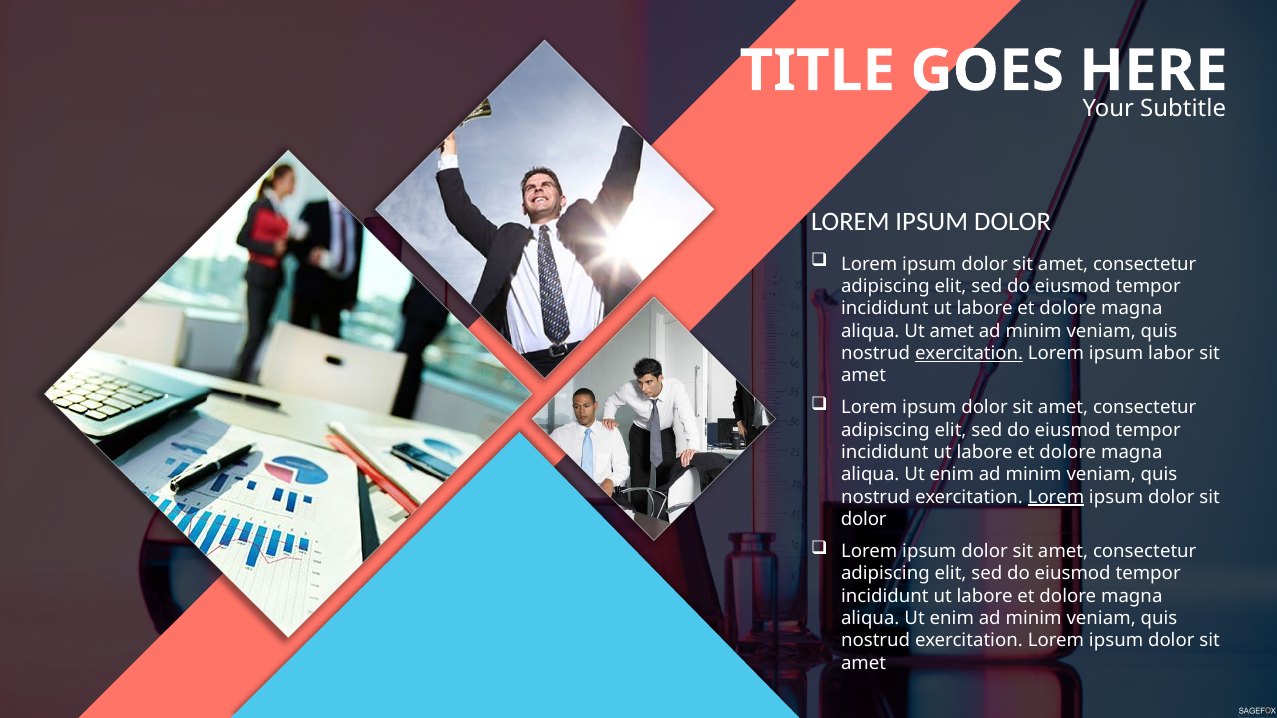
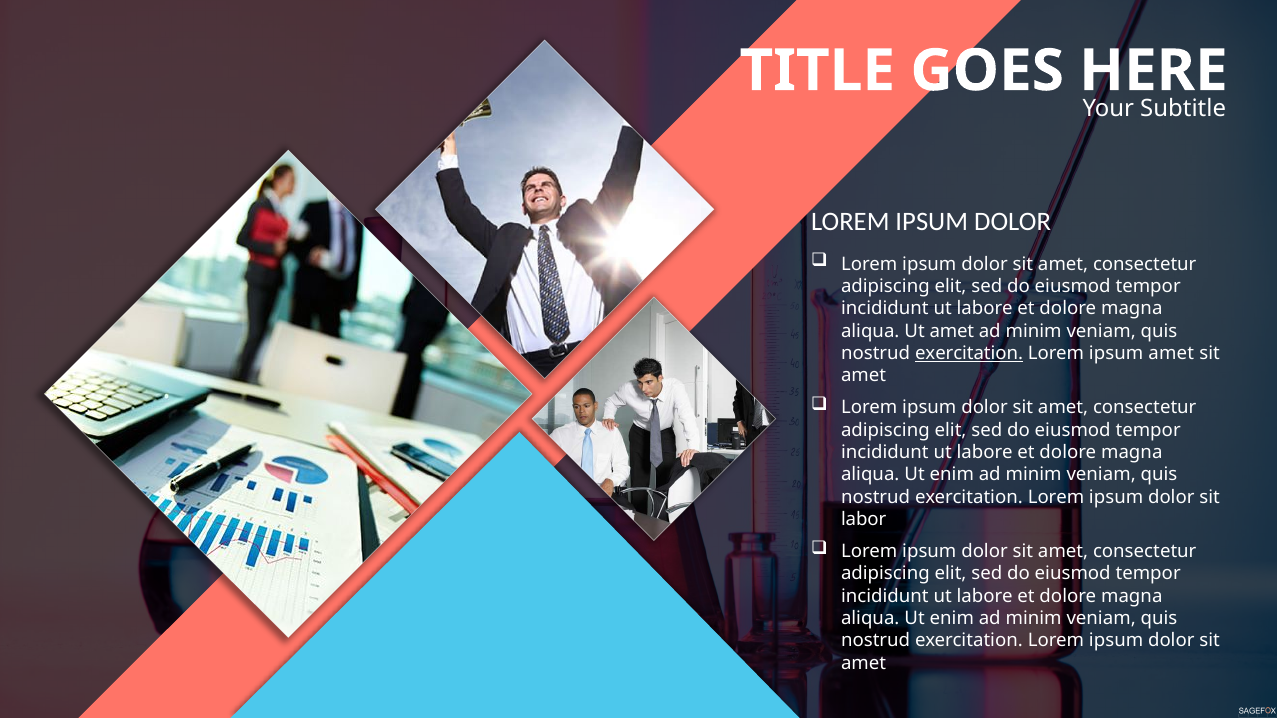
ipsum labor: labor -> amet
Lorem at (1056, 497) underline: present -> none
dolor at (864, 520): dolor -> labor
